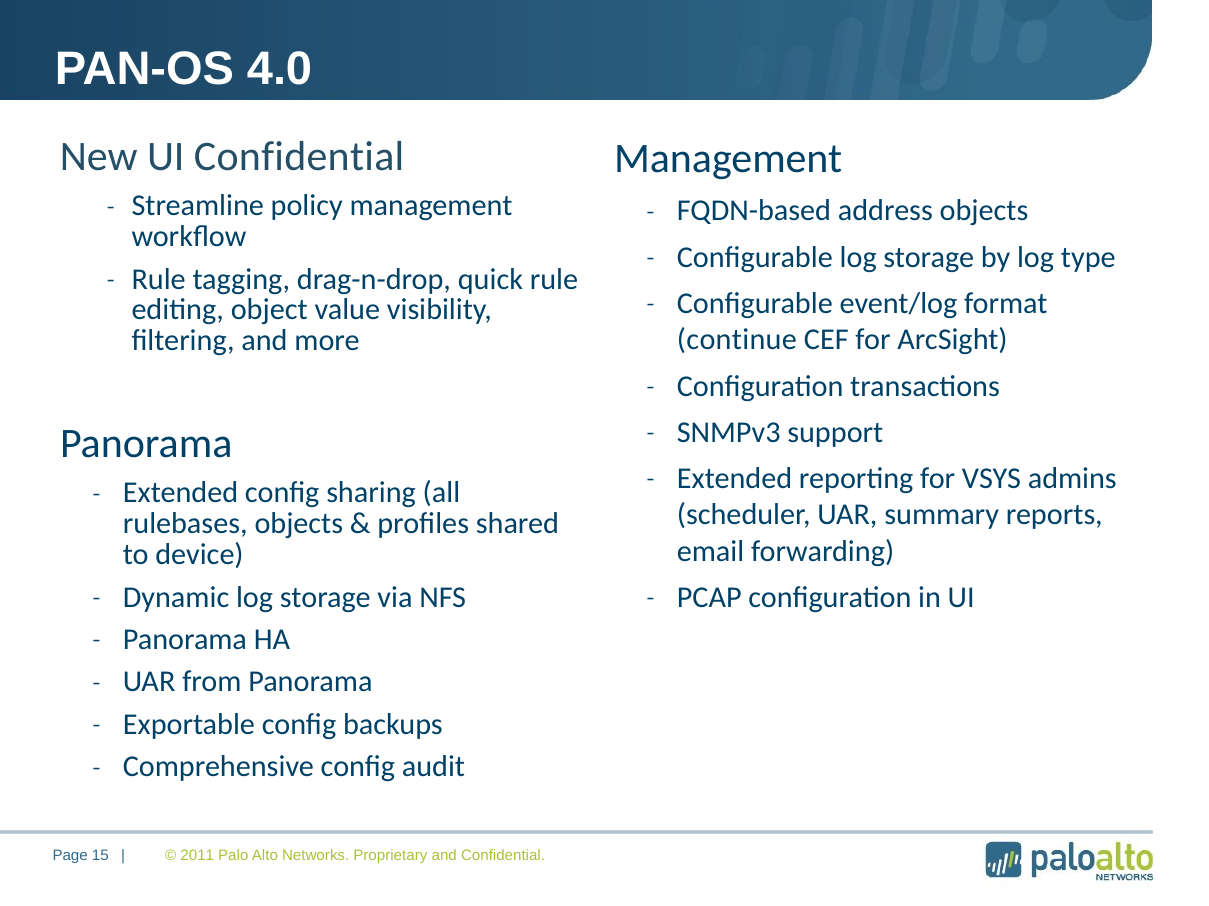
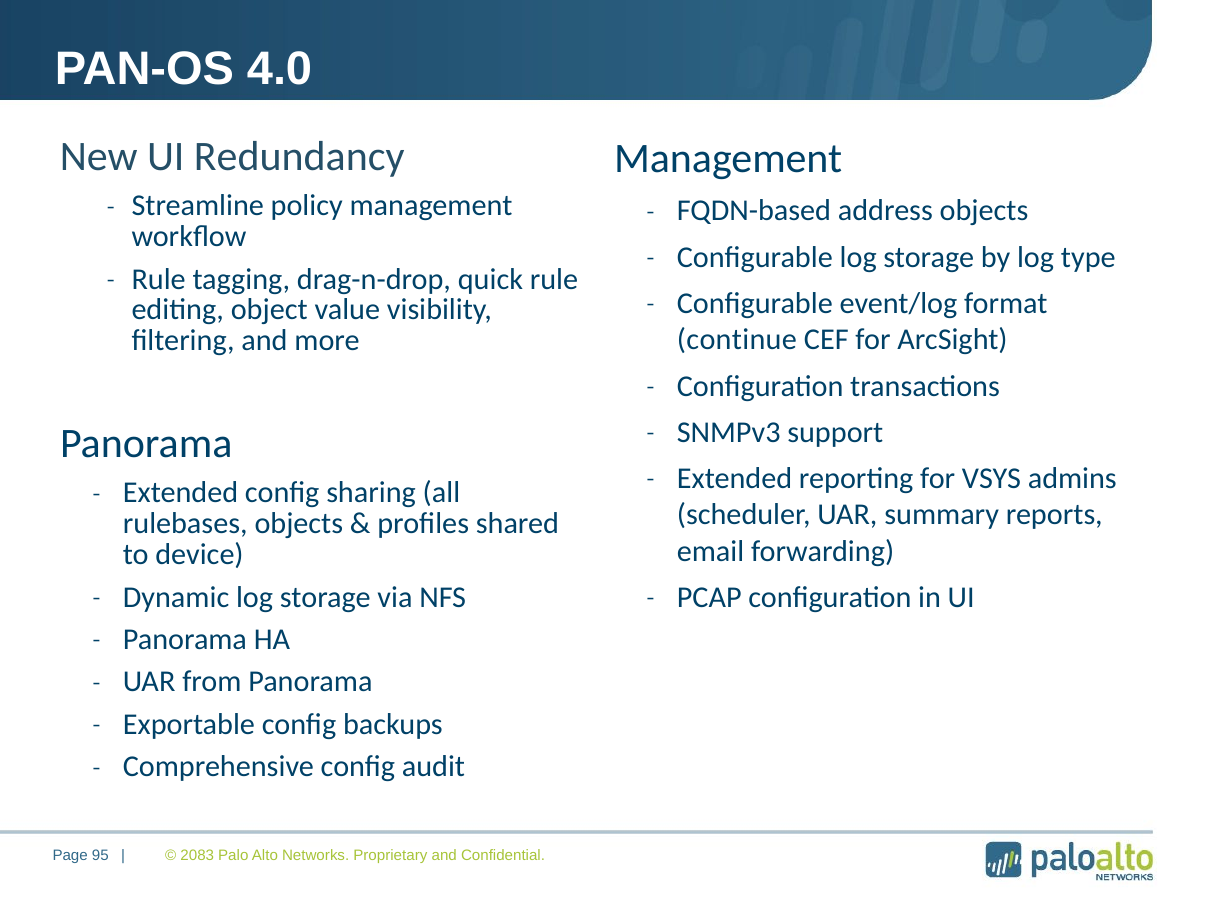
UI Confidential: Confidential -> Redundancy
2011: 2011 -> 2083
15: 15 -> 95
